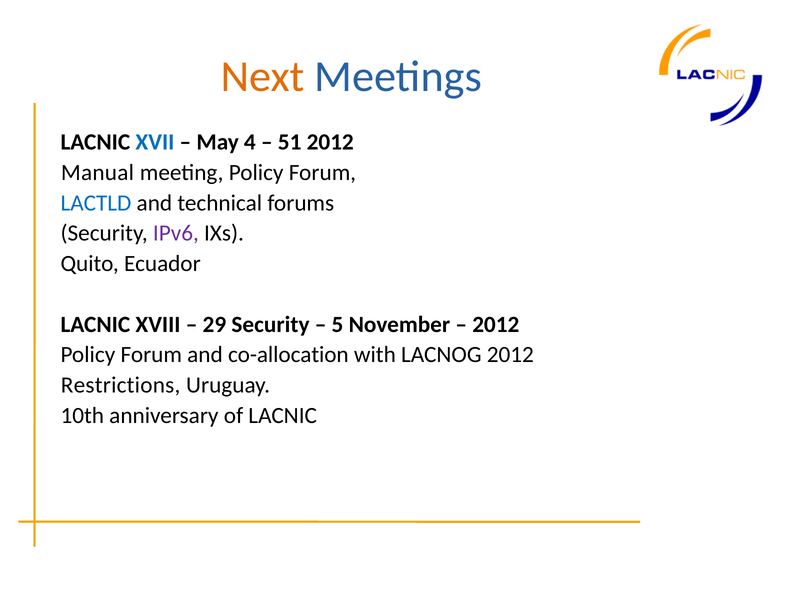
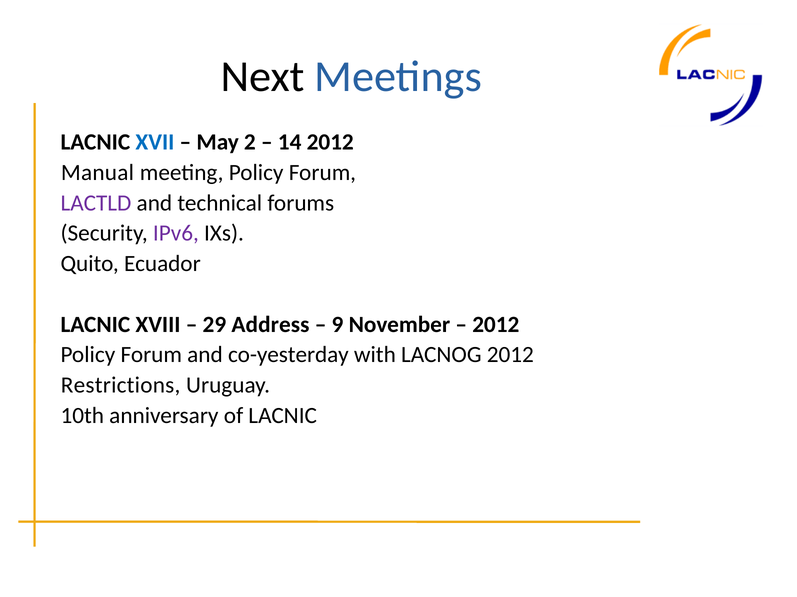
Next colour: orange -> black
4: 4 -> 2
51: 51 -> 14
LACTLD colour: blue -> purple
29 Security: Security -> Address
5: 5 -> 9
co-allocation: co-allocation -> co-yesterday
